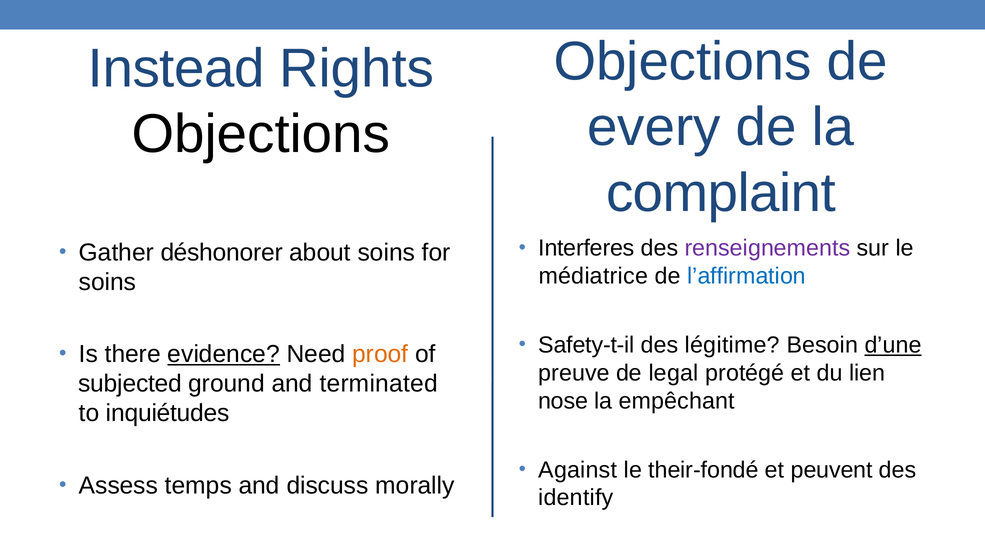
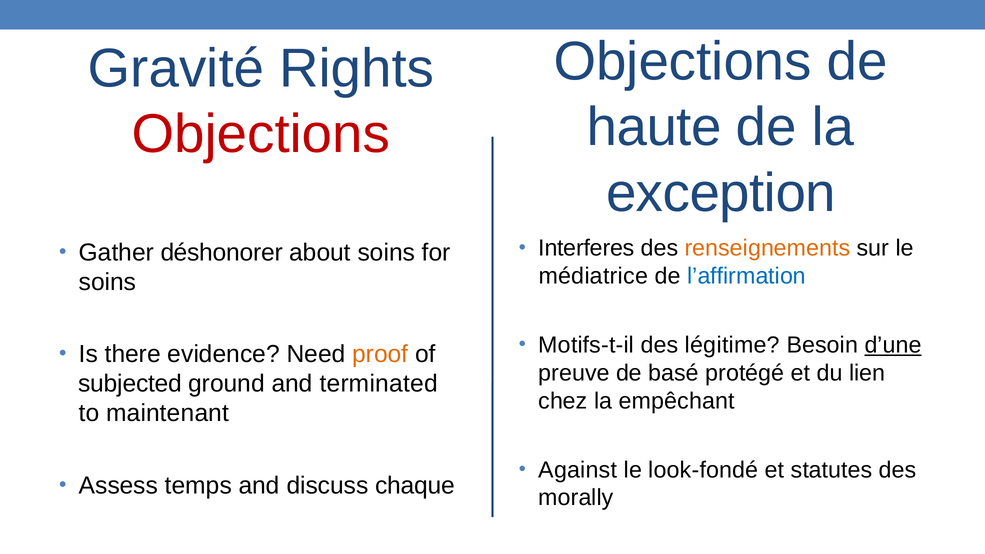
Instead: Instead -> Gravité
every: every -> haute
Objections at (261, 134) colour: black -> red
complaint: complaint -> exception
renseignements colour: purple -> orange
Safety-t-il: Safety-t-il -> Motifs-t-il
evidence underline: present -> none
legal: legal -> basé
nose: nose -> chez
inquiétudes: inquiétudes -> maintenant
their-fondé: their-fondé -> look-fondé
peuvent: peuvent -> statutes
morally: morally -> chaque
identify: identify -> morally
